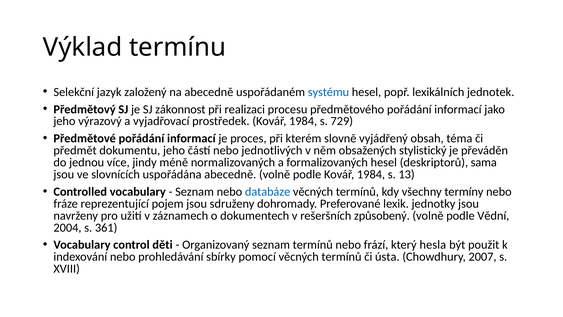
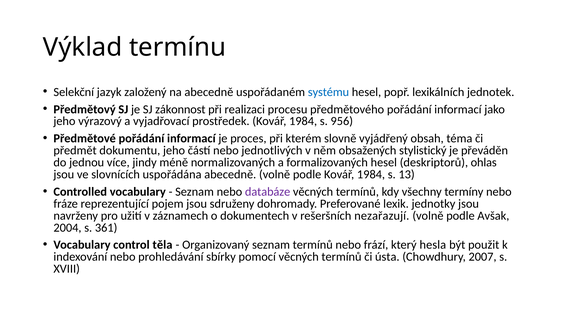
729: 729 -> 956
sama: sama -> ohlas
databáze colour: blue -> purple
způsobený: způsobený -> nezařazují
Vědní: Vědní -> Avšak
děti: děti -> těla
